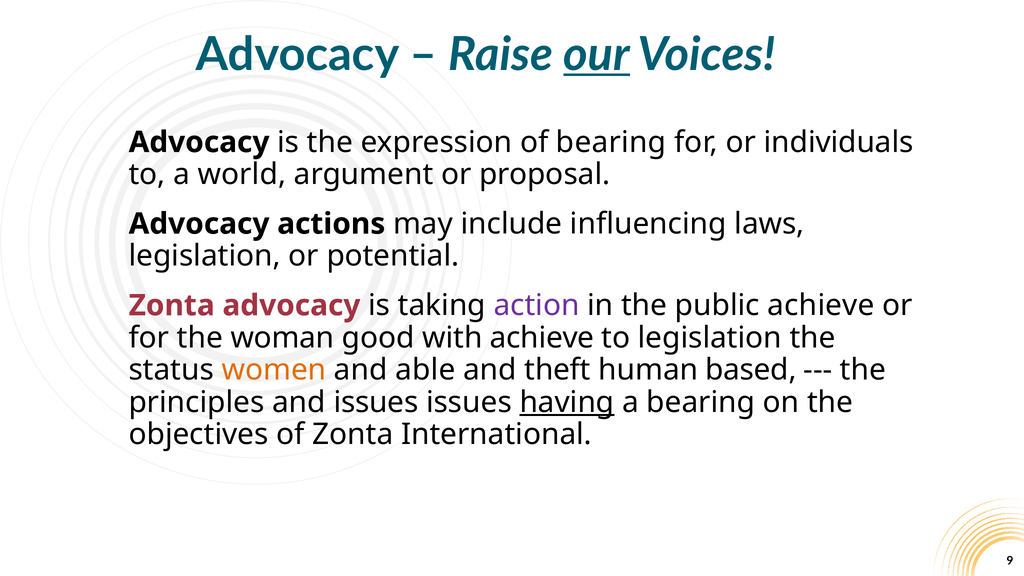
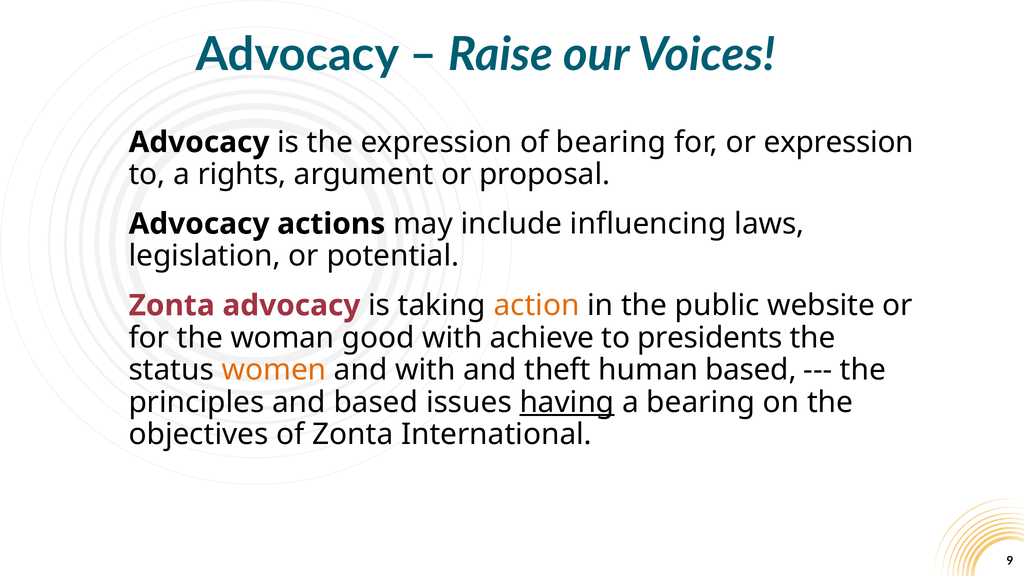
our underline: present -> none
or individuals: individuals -> expression
world: world -> rights
action colour: purple -> orange
public achieve: achieve -> website
to legislation: legislation -> presidents
and able: able -> with
and issues: issues -> based
